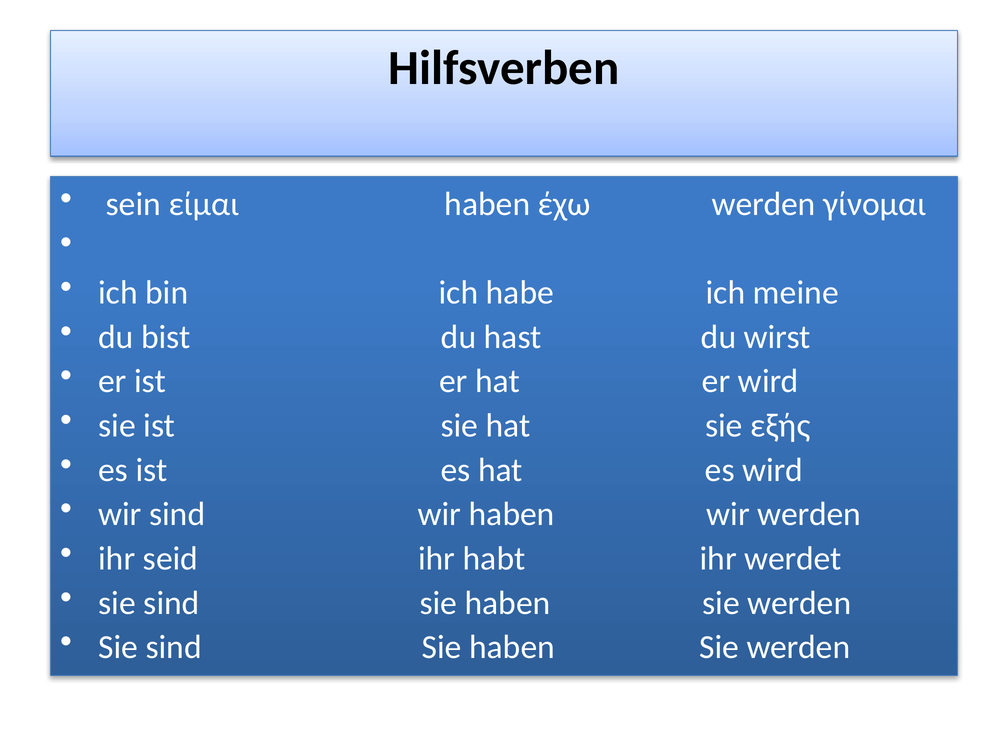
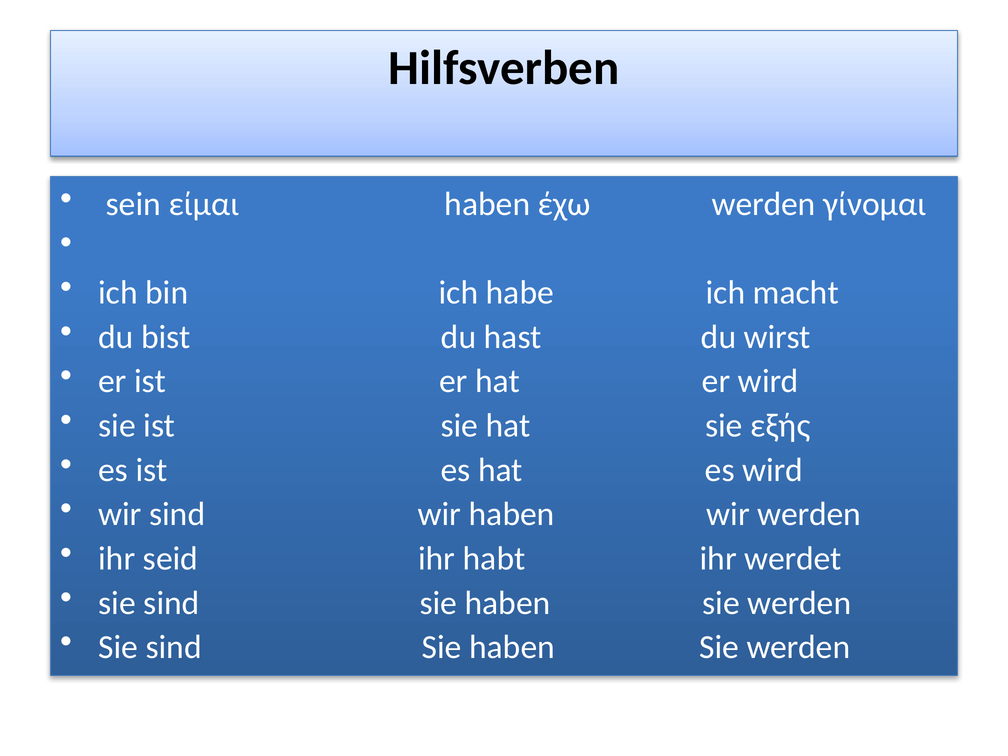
meine: meine -> macht
